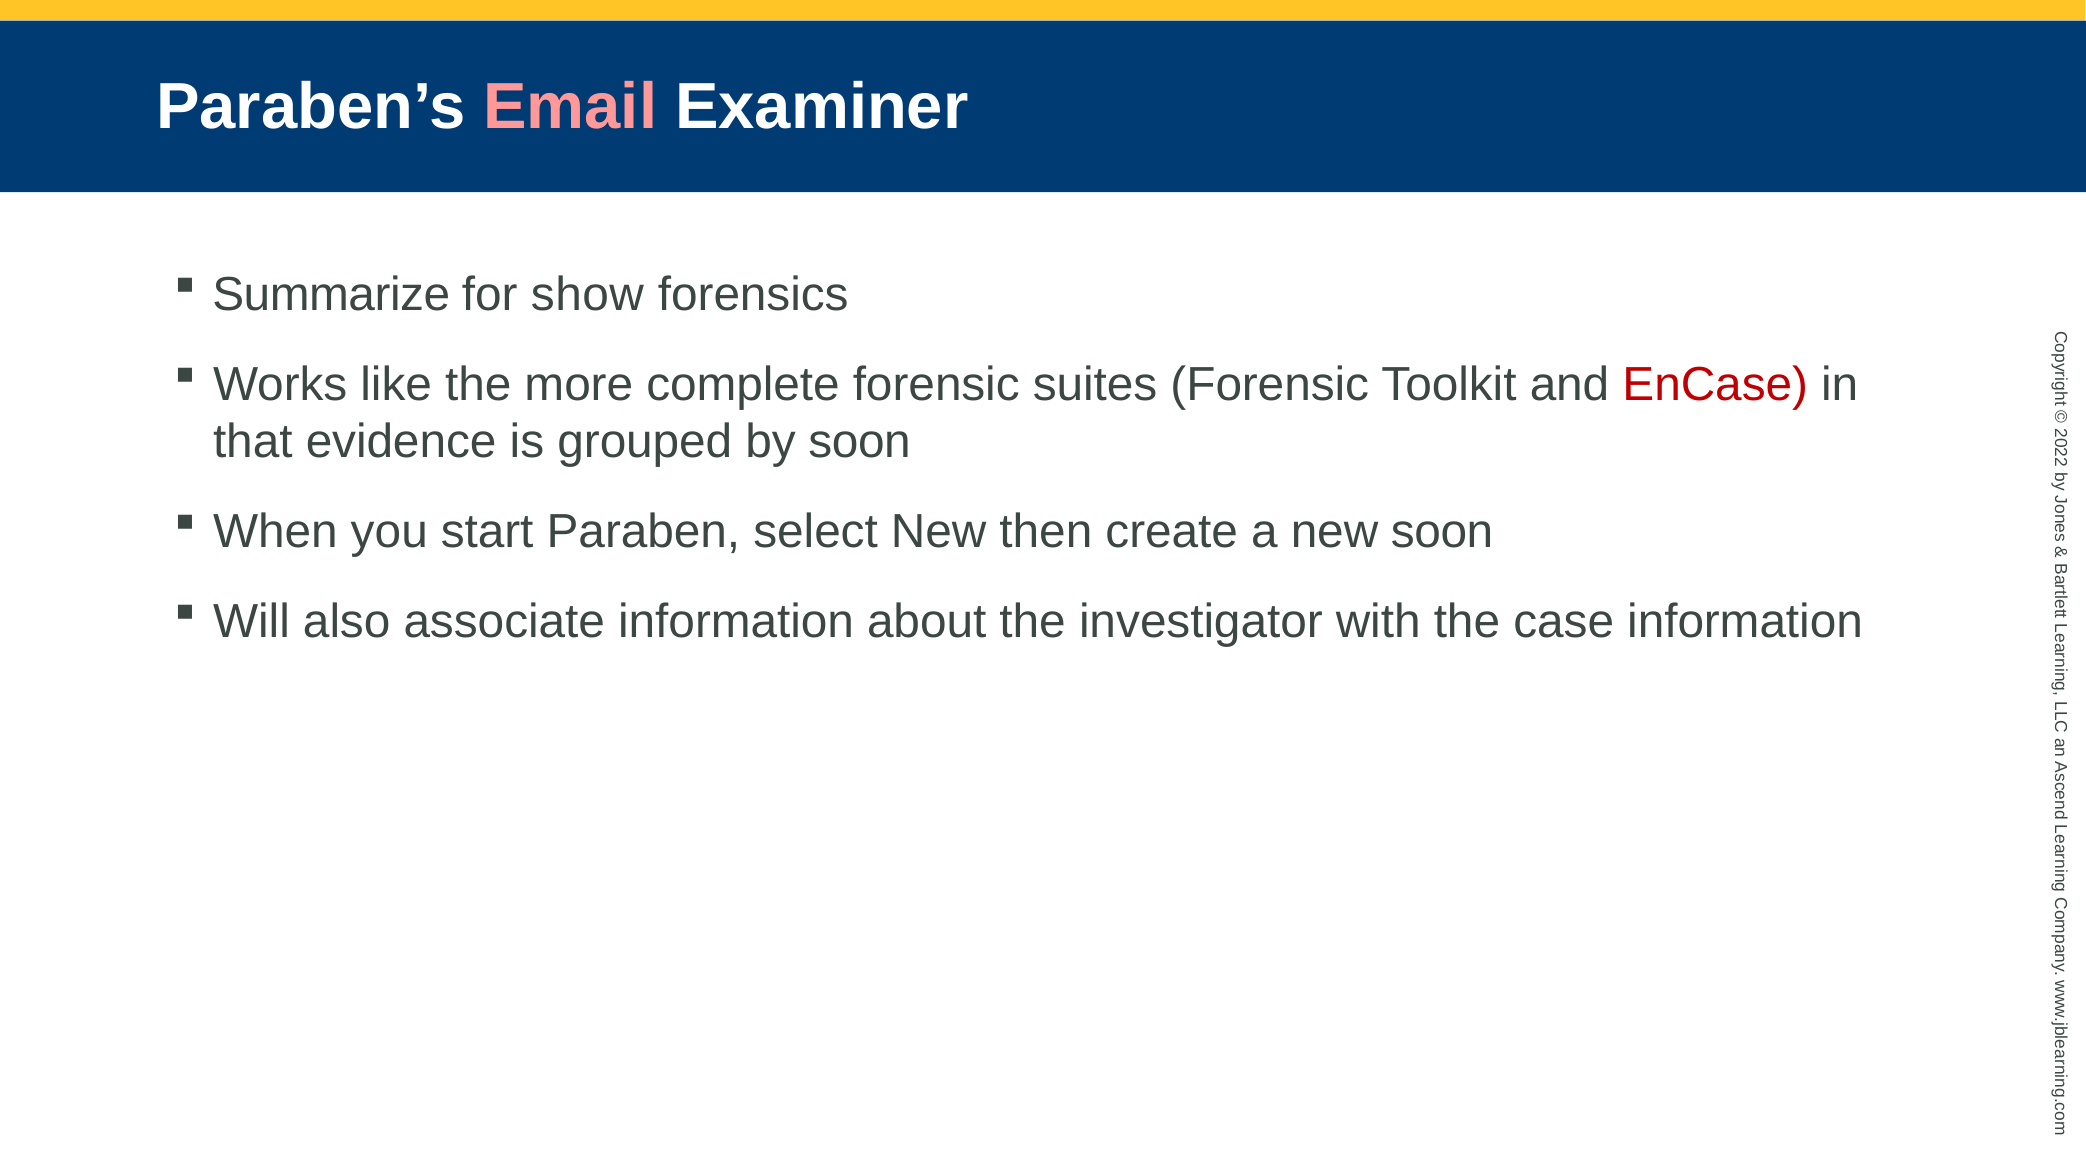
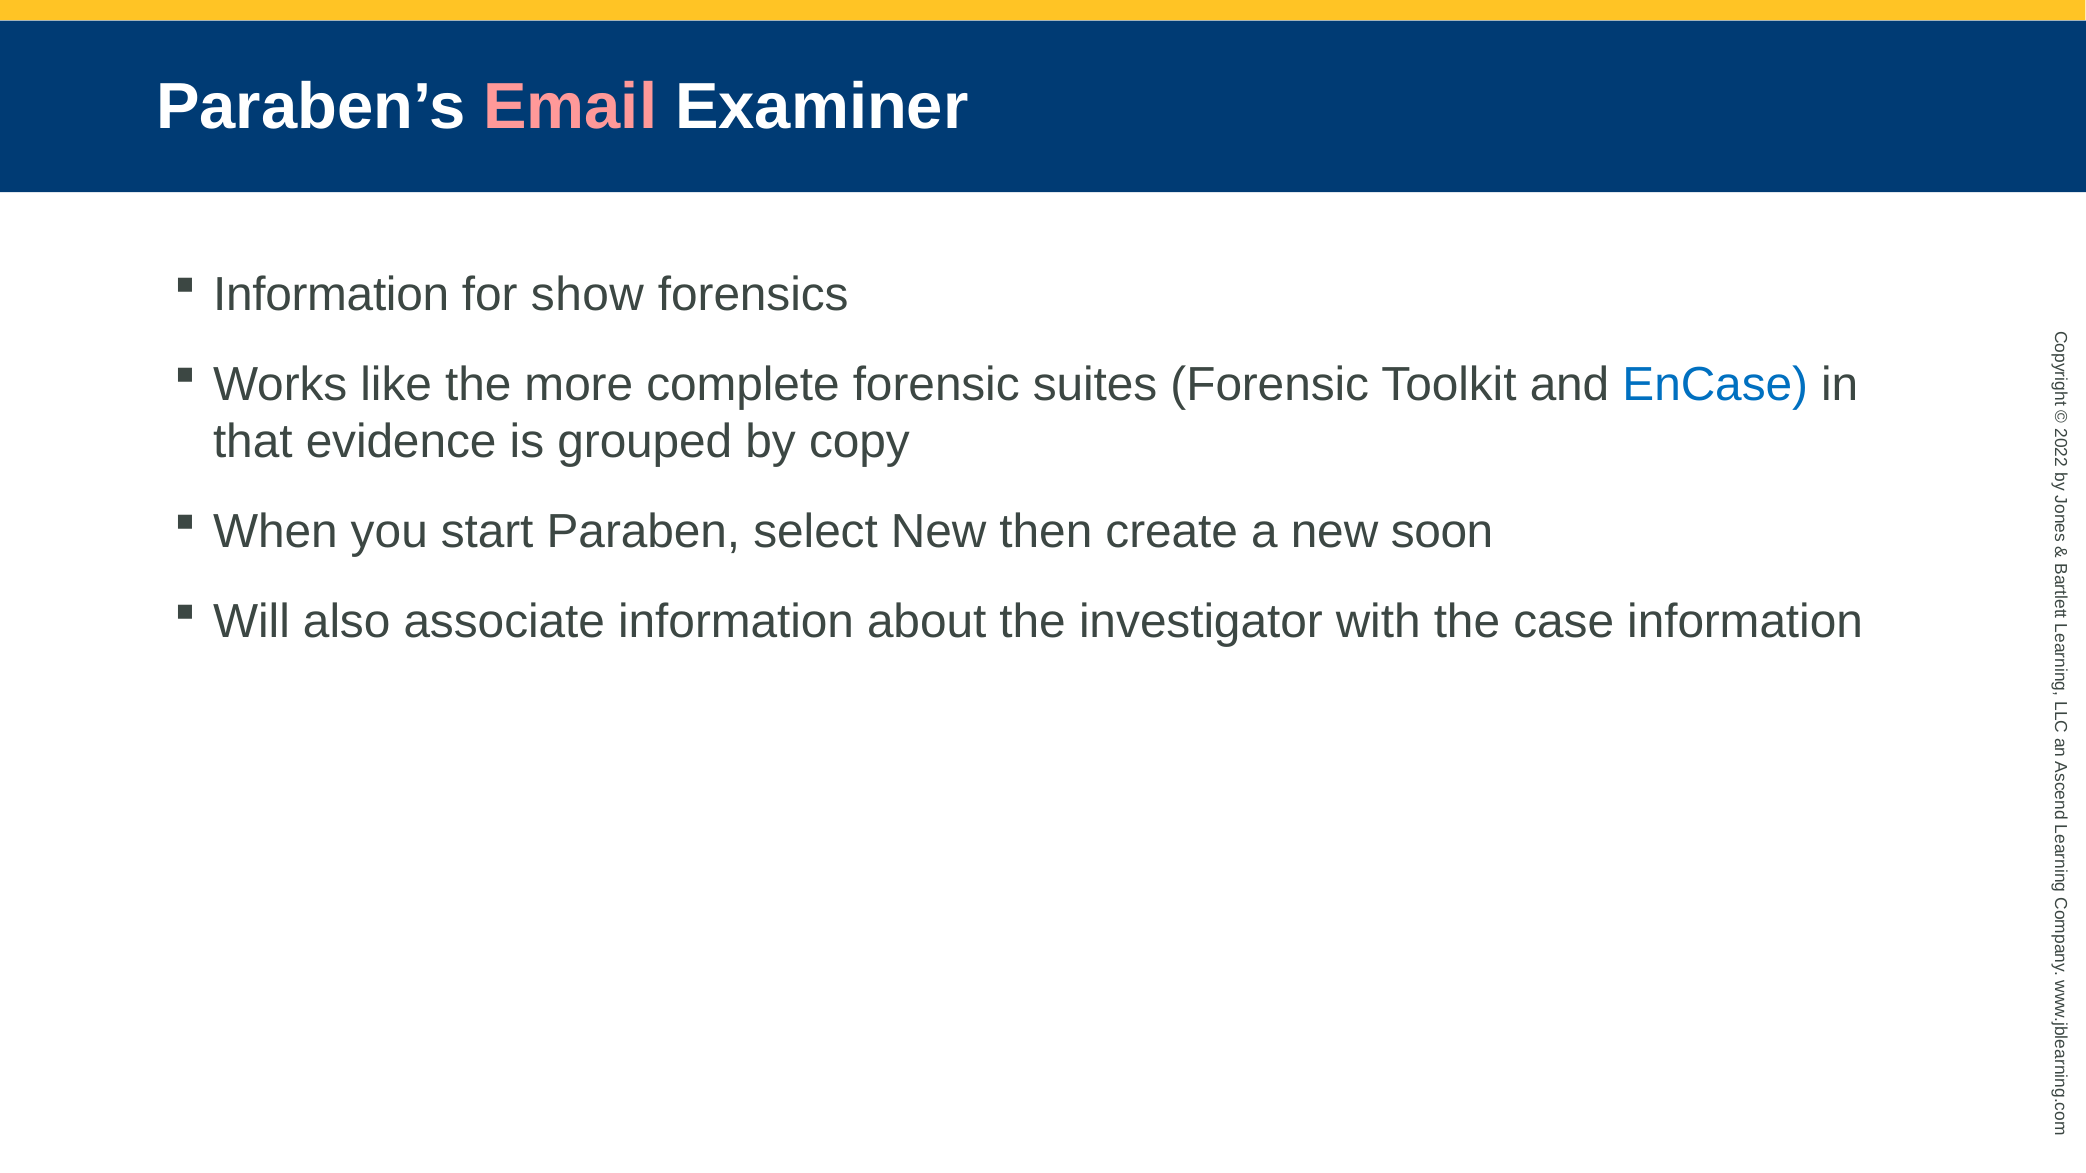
Summarize at (331, 295): Summarize -> Information
EnCase colour: red -> blue
by soon: soon -> copy
